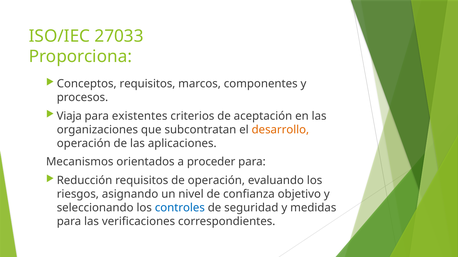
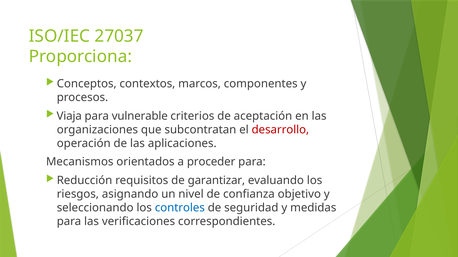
27033: 27033 -> 27037
Conceptos requisitos: requisitos -> contextos
existentes: existentes -> vulnerable
desarrollo colour: orange -> red
de operación: operación -> garantizar
